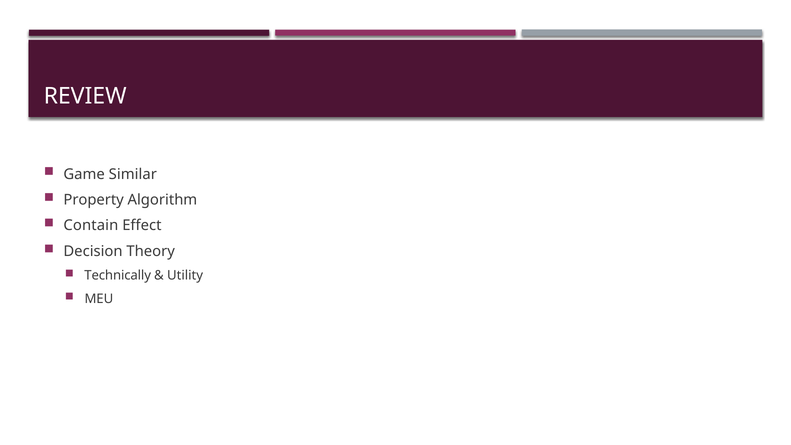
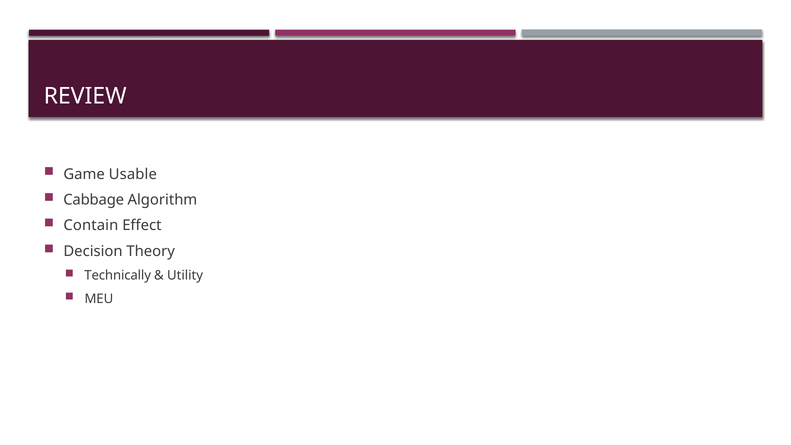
Similar: Similar -> Usable
Property: Property -> Cabbage
